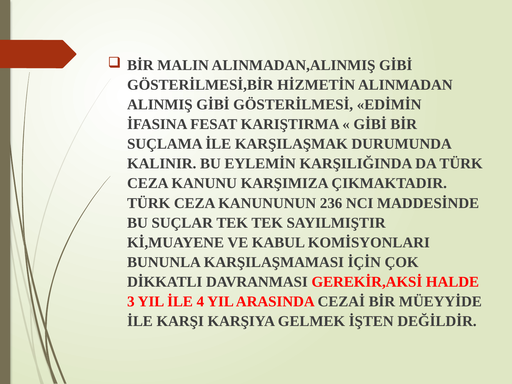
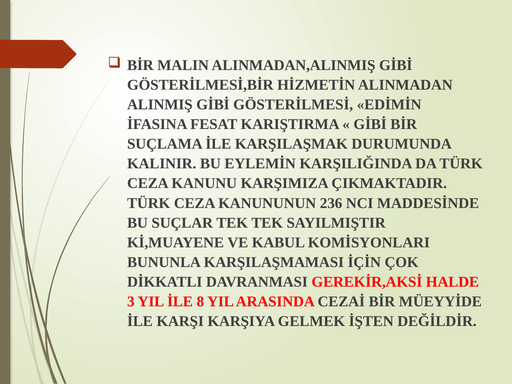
4: 4 -> 8
